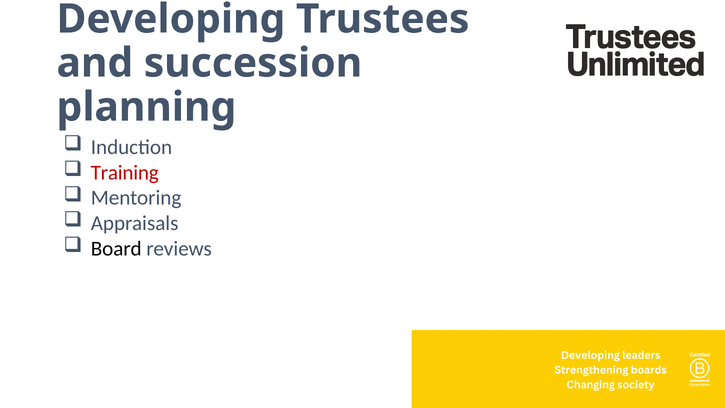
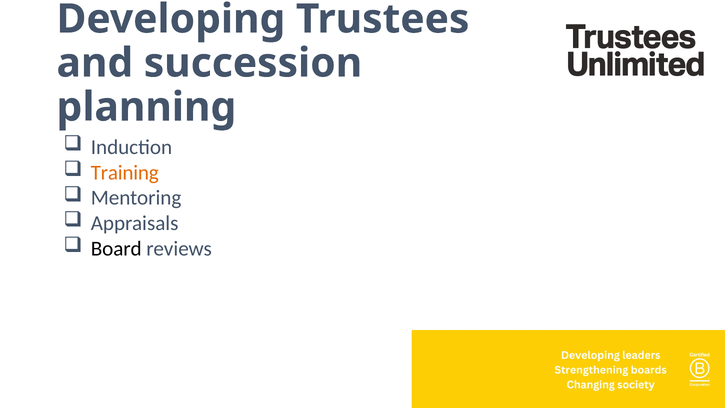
Training colour: red -> orange
